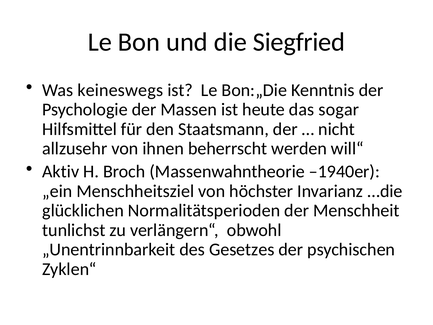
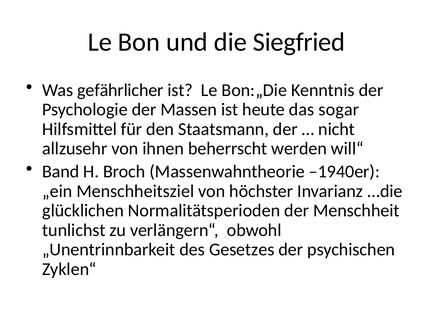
keineswegs: keineswegs -> gefährlicher
Aktiv: Aktiv -> Band
